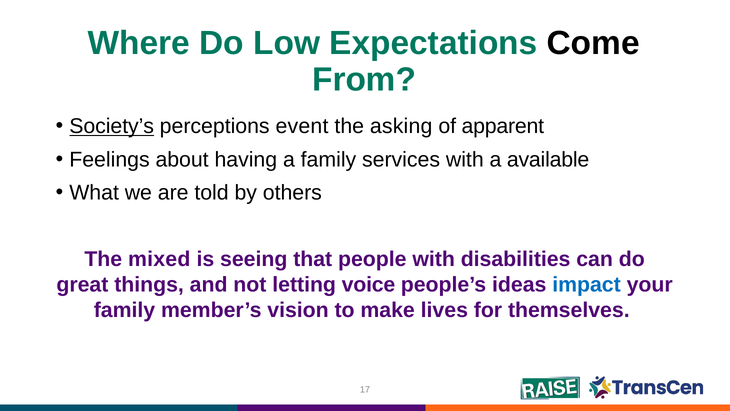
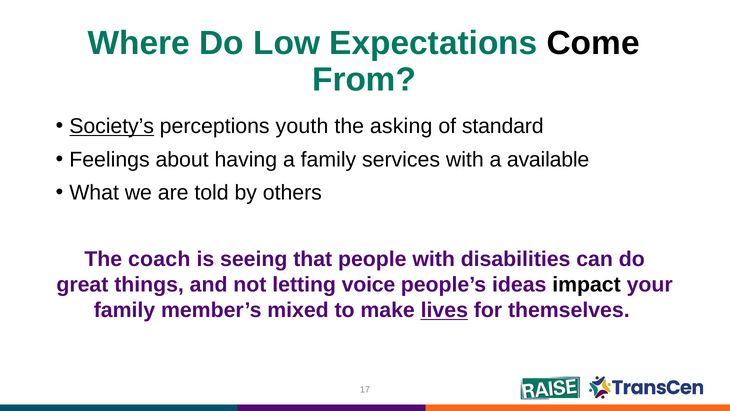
event: event -> youth
apparent: apparent -> standard
mixed: mixed -> coach
impact colour: blue -> black
vision: vision -> mixed
lives underline: none -> present
